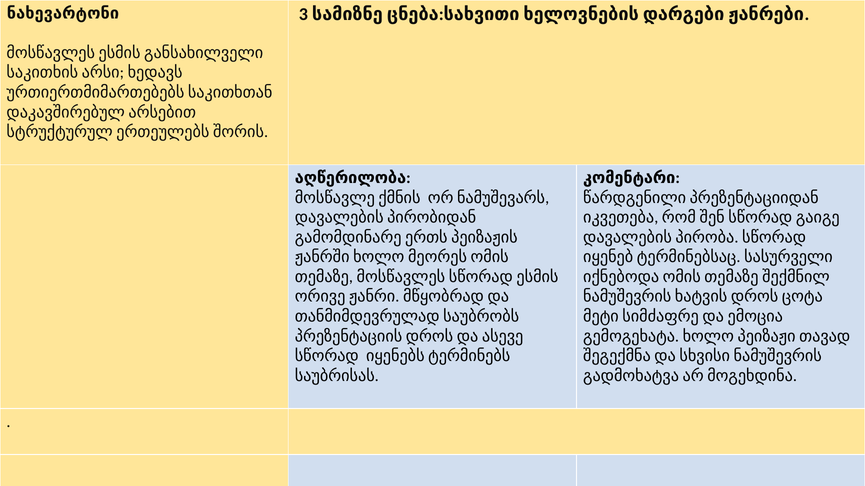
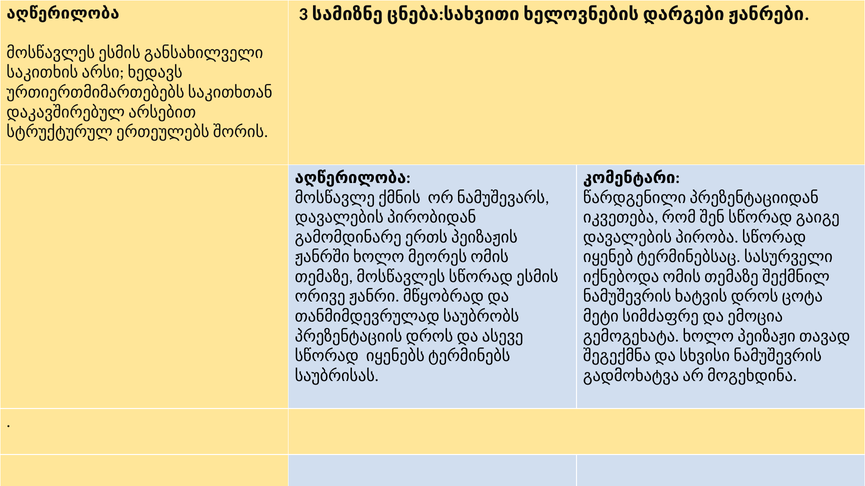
ნახევარტონი at (63, 13): ნახევარტონი -> აღწერილობა
